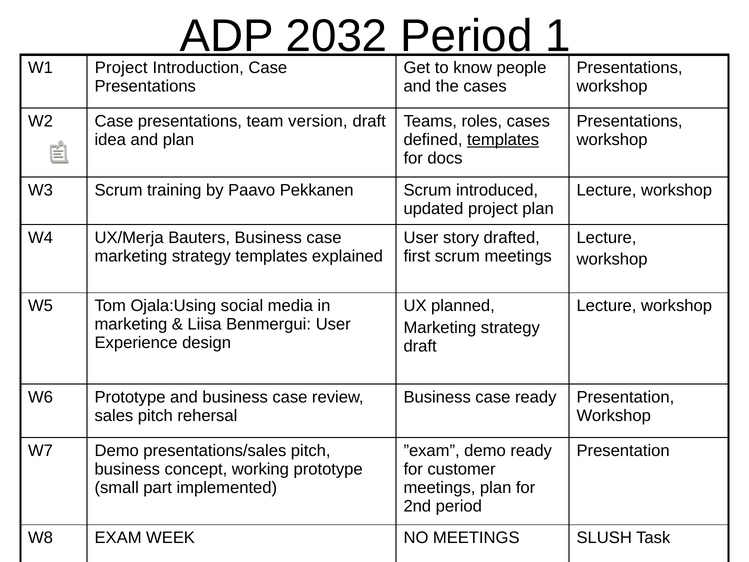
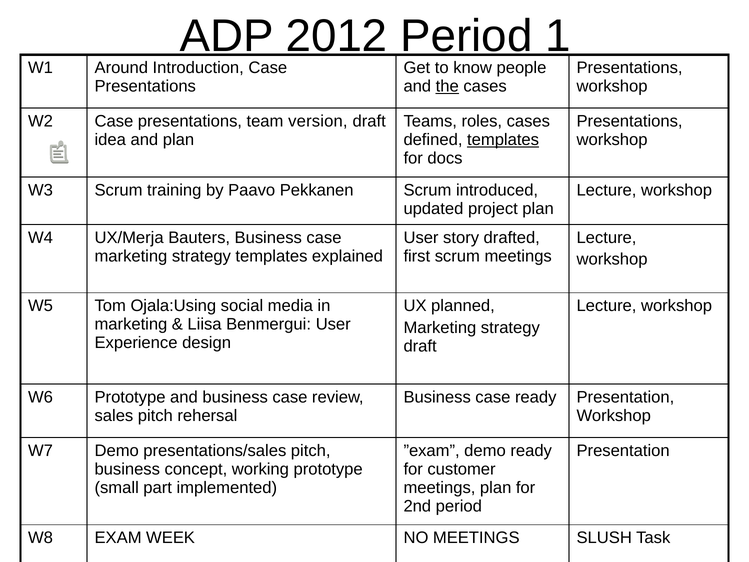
2032: 2032 -> 2012
W1 Project: Project -> Around
the underline: none -> present
